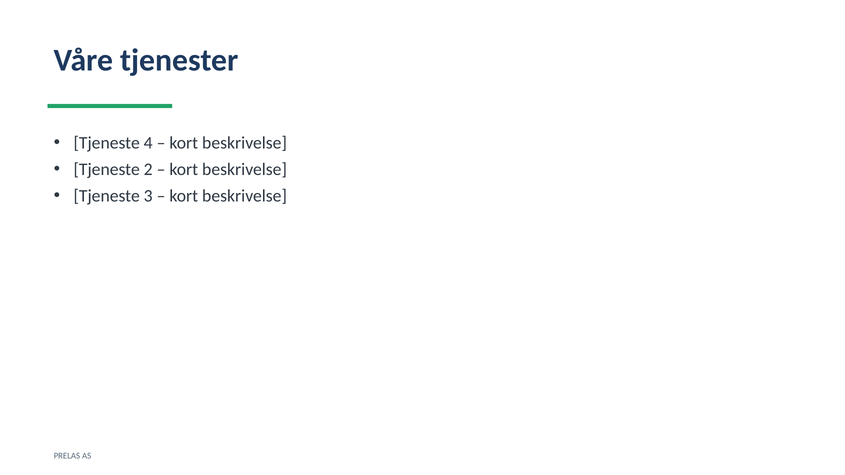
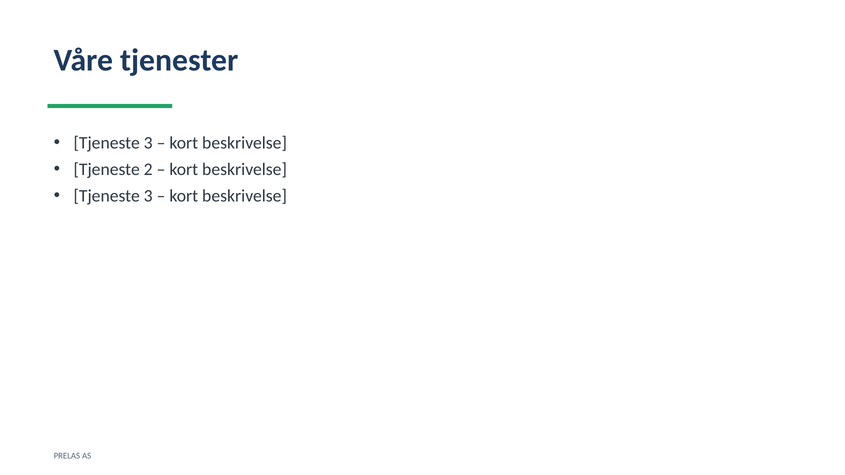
4 at (148, 143): 4 -> 3
